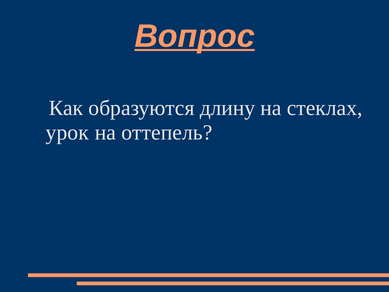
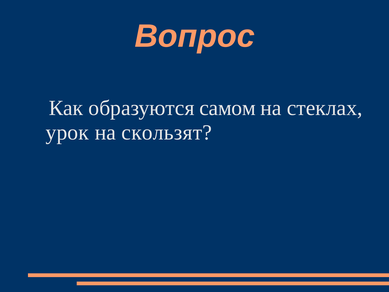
Вопрос underline: present -> none
длину: длину -> самом
оттепель: оттепель -> скользят
